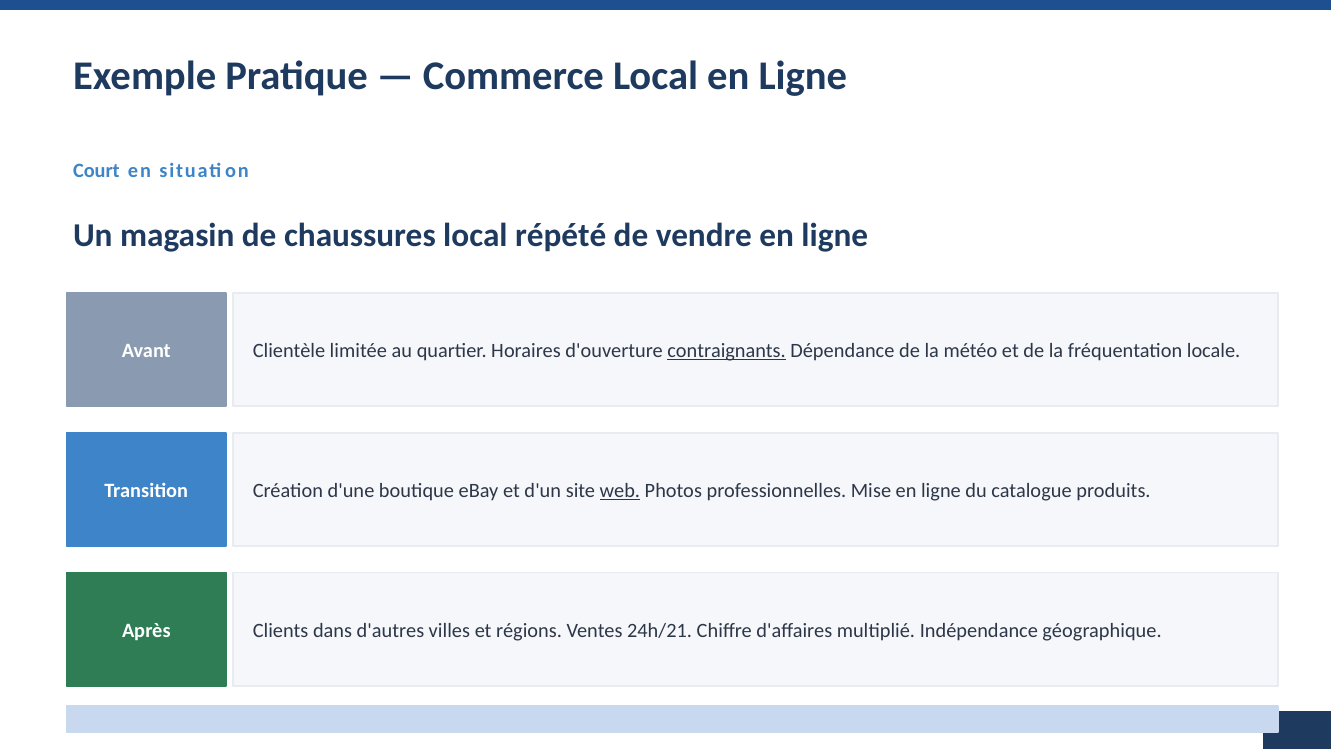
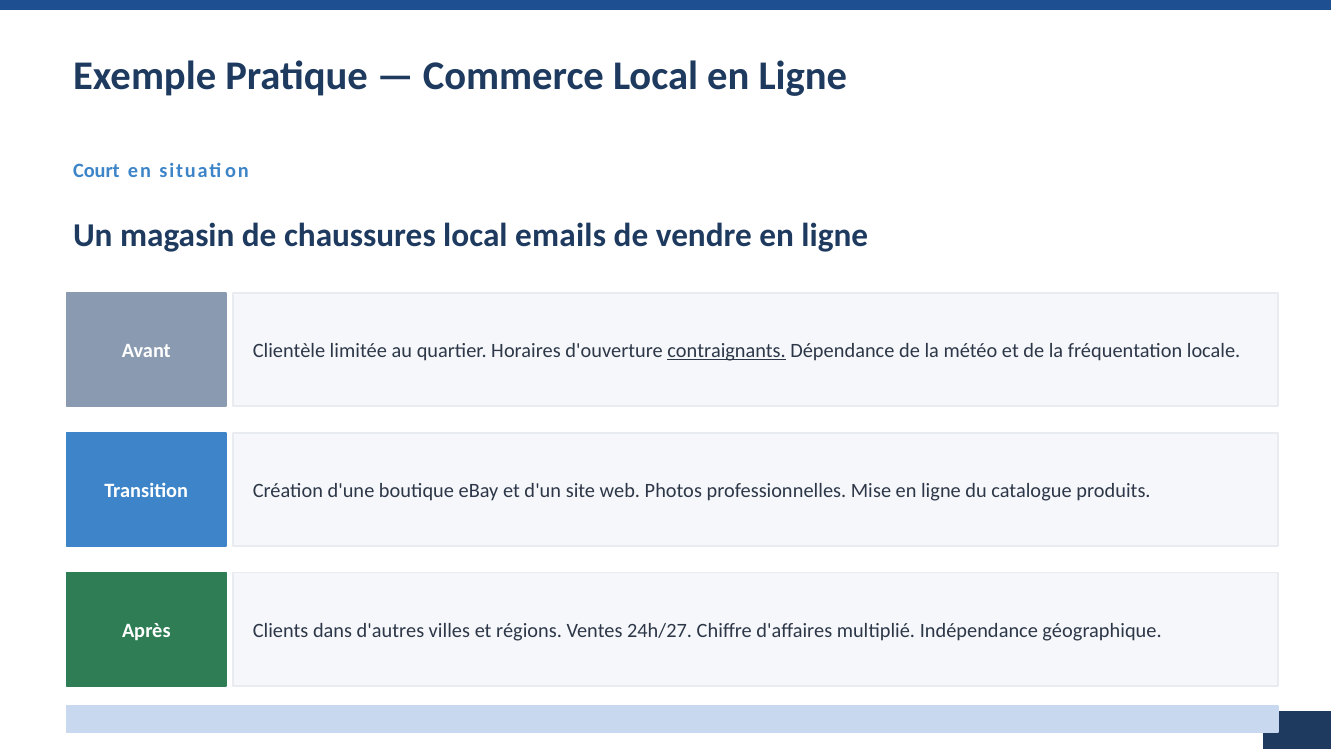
répété: répété -> emails
web underline: present -> none
24h/21: 24h/21 -> 24h/27
